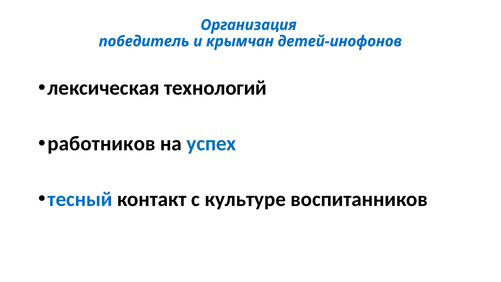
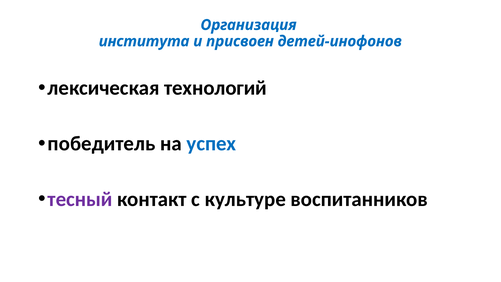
победитель: победитель -> института
крымчан: крымчан -> присвоен
работников: работников -> победитель
тесный colour: blue -> purple
